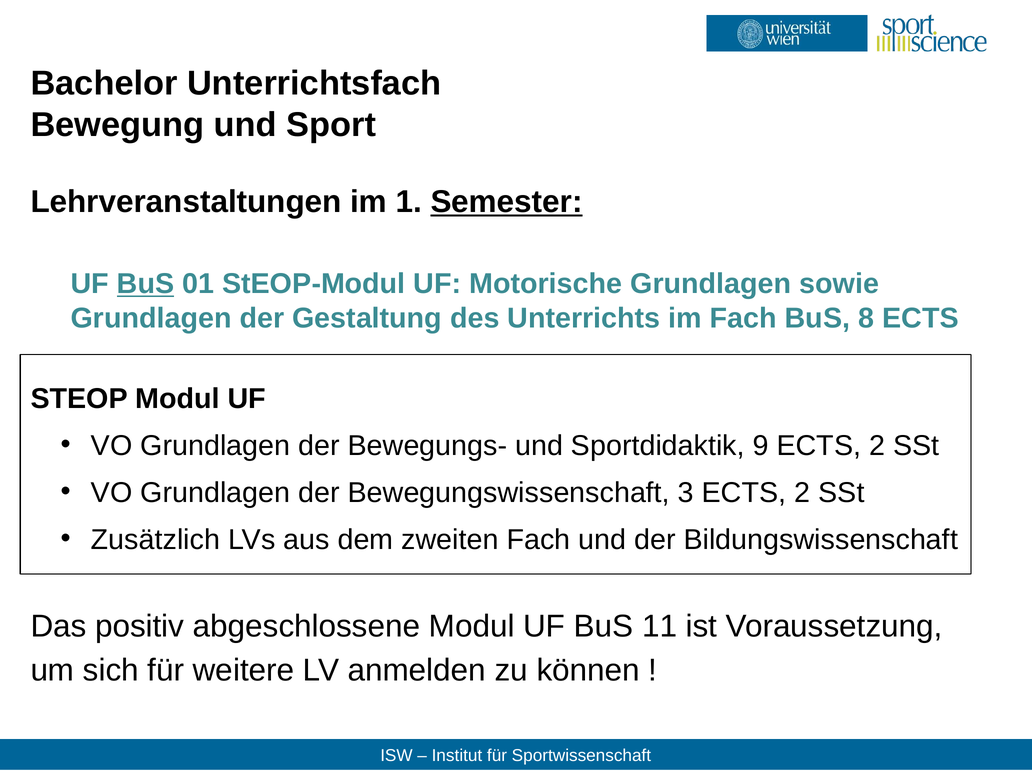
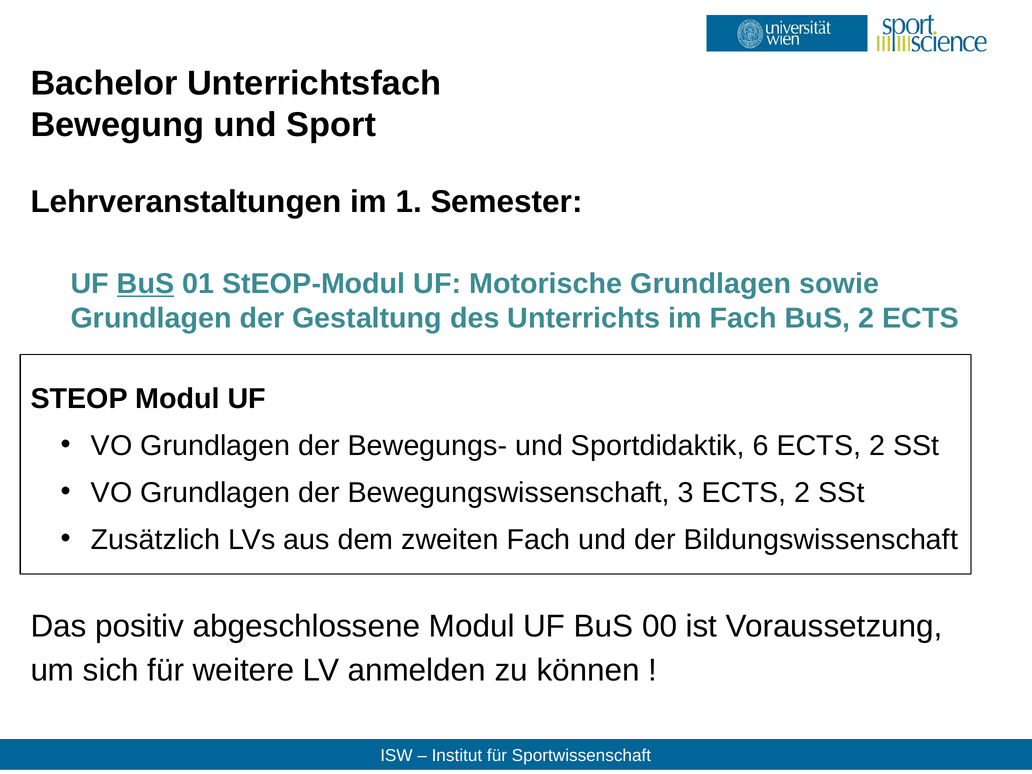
Semester underline: present -> none
BuS 8: 8 -> 2
9: 9 -> 6
11: 11 -> 00
